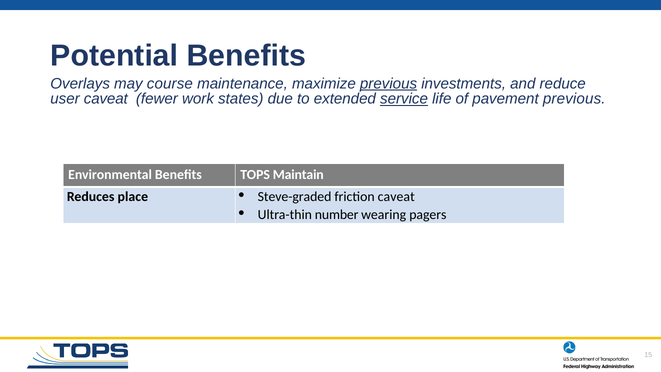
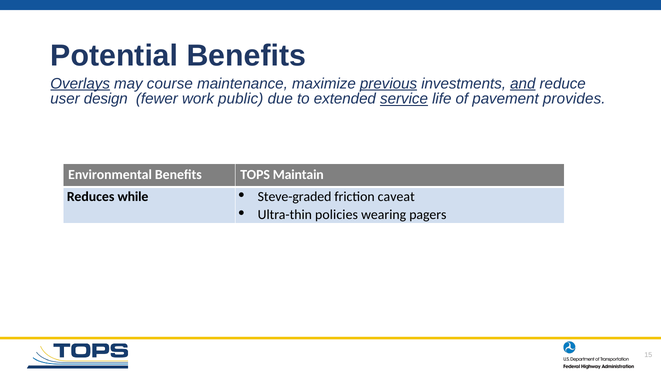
Overlays underline: none -> present
and underline: none -> present
user caveat: caveat -> design
states: states -> public
pavement previous: previous -> provides
place: place -> while
number: number -> policies
